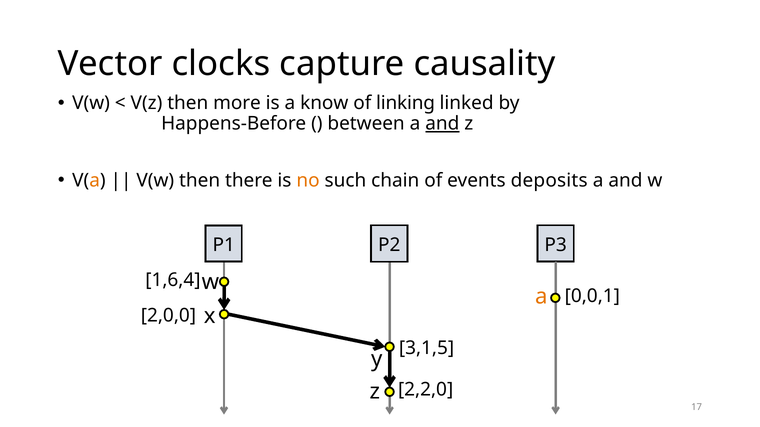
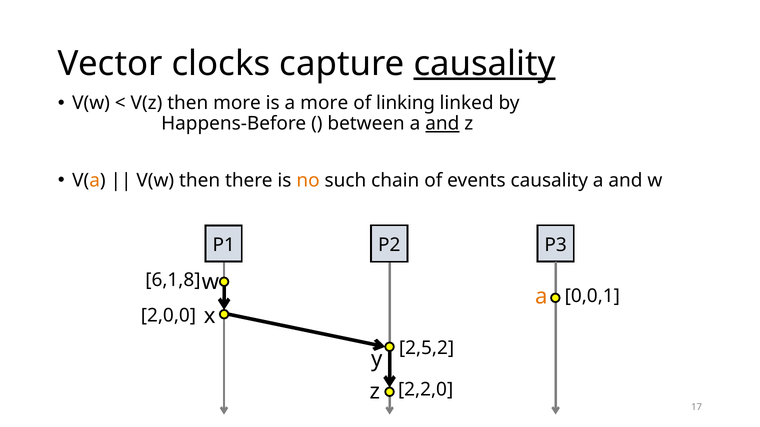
causality at (485, 64) underline: none -> present
a know: know -> more
events deposits: deposits -> causality
1,6,4: 1,6,4 -> 6,1,8
3,1,5: 3,1,5 -> 2,5,2
